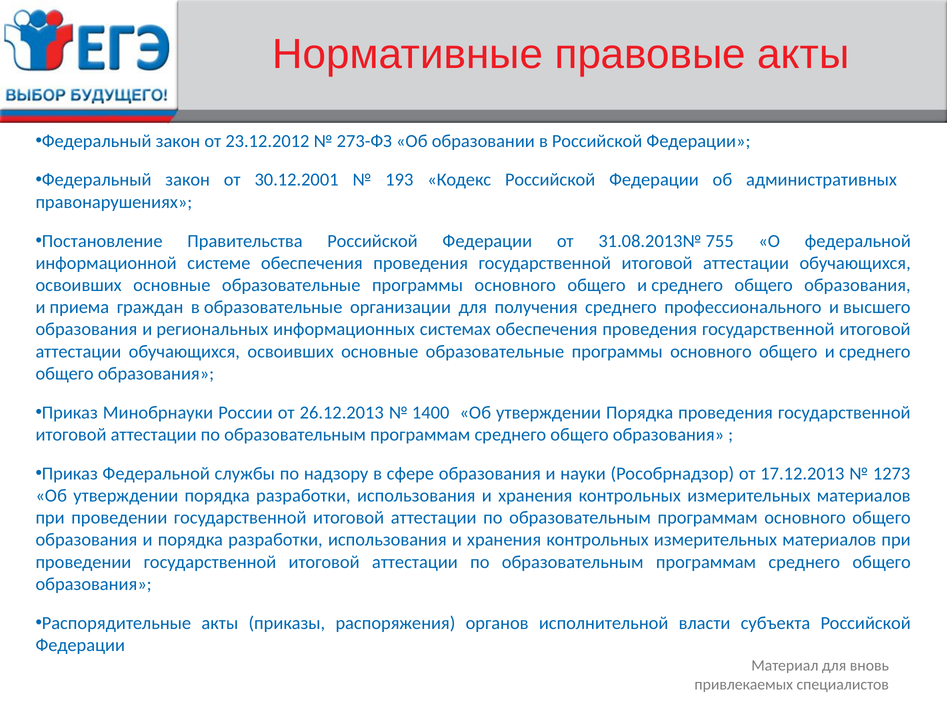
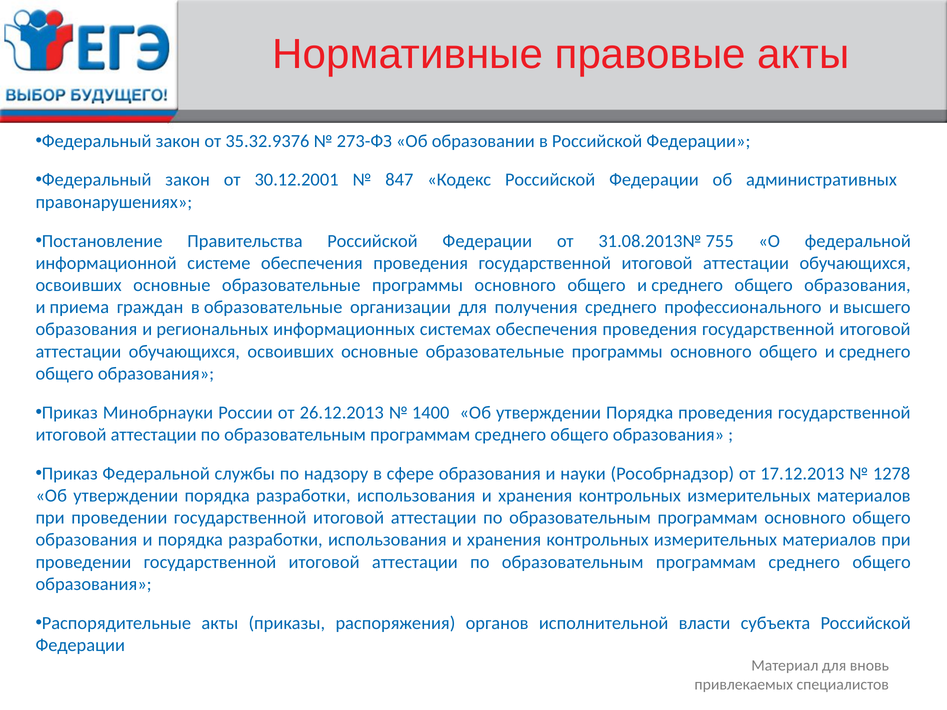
23.12.2012: 23.12.2012 -> 35.32.9376
193: 193 -> 847
1273: 1273 -> 1278
